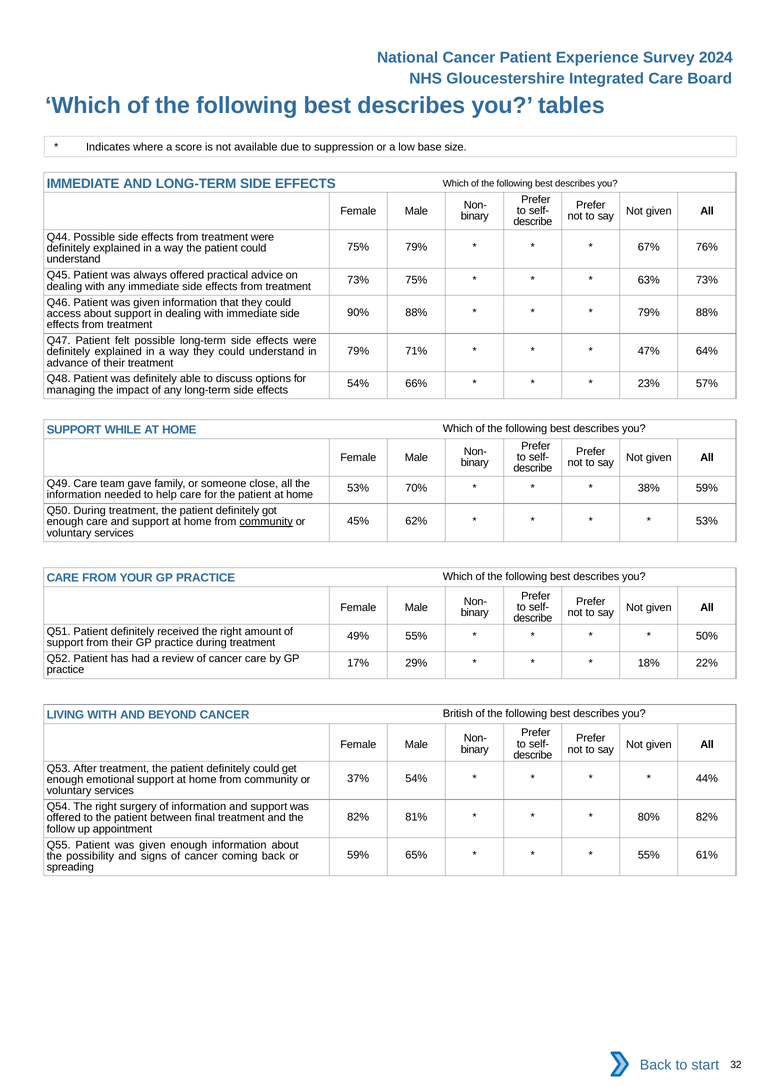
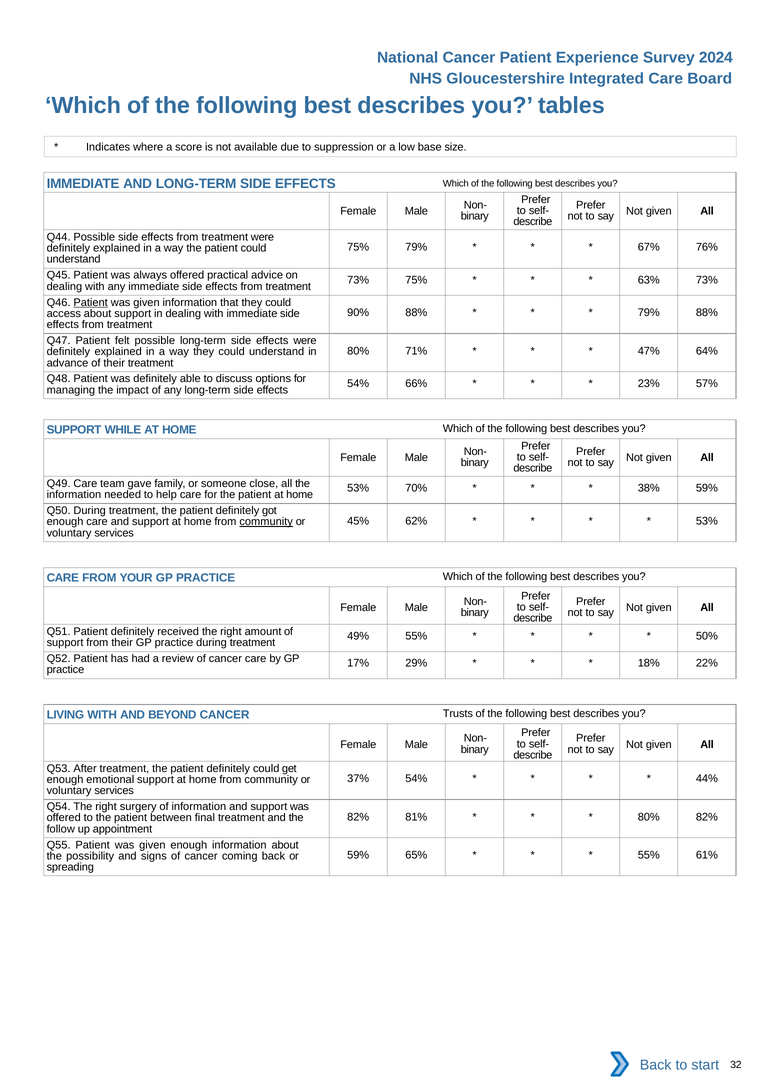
Patient at (91, 303) underline: none -> present
79% at (358, 351): 79% -> 80%
British: British -> Trusts
